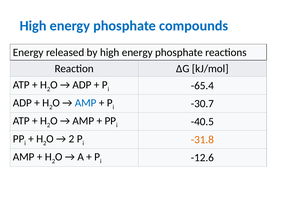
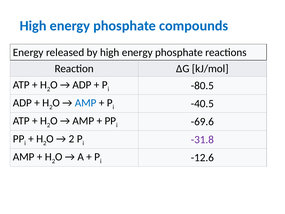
-65.4: -65.4 -> -80.5
-30.7: -30.7 -> -40.5
-40.5: -40.5 -> -69.6
-31.8 colour: orange -> purple
